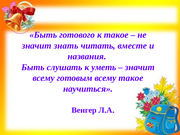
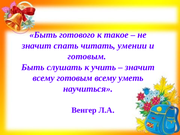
знать: знать -> спать
вместе: вместе -> умении
названия at (87, 56): названия -> готовым
уметь: уметь -> учить
всему такое: такое -> уметь
